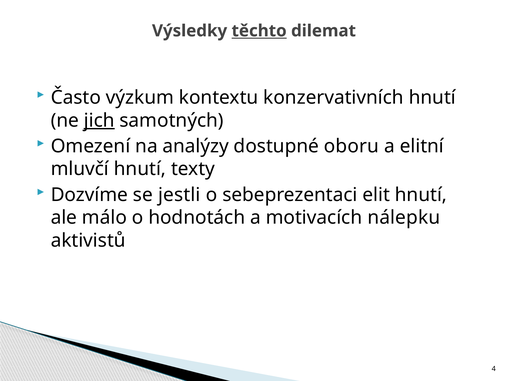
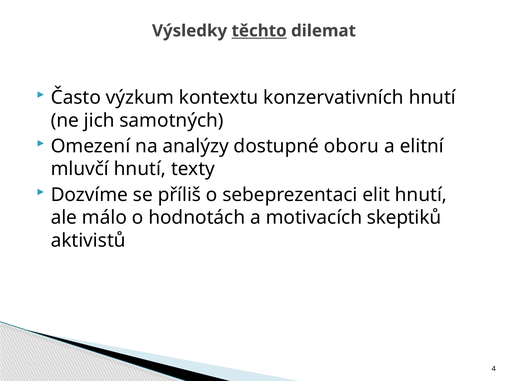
jich underline: present -> none
jestli: jestli -> příliš
nálepku: nálepku -> skeptiků
